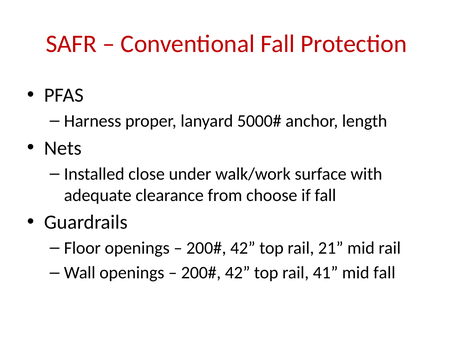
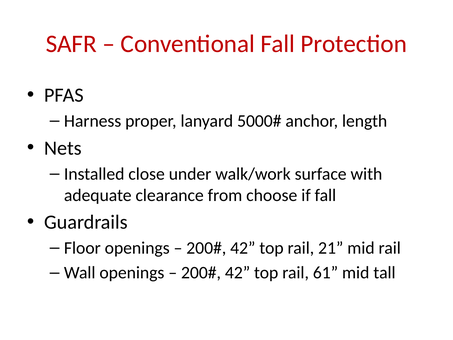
41: 41 -> 61
mid fall: fall -> tall
